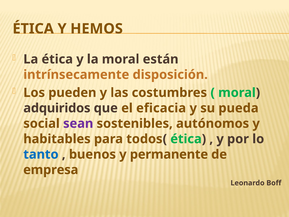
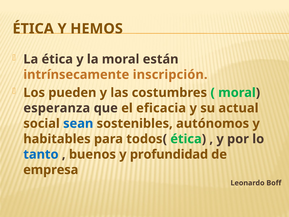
disposición: disposición -> inscripción
adquiridos: adquiridos -> esperanza
pueda: pueda -> actual
sean colour: purple -> blue
permanente: permanente -> profundidad
